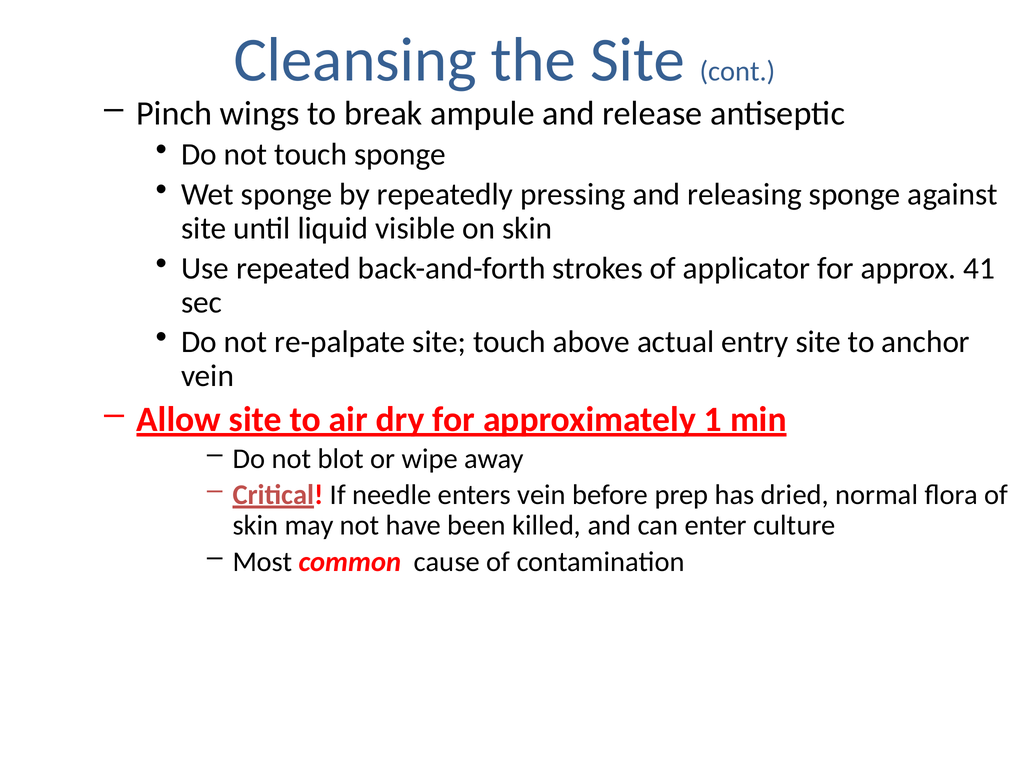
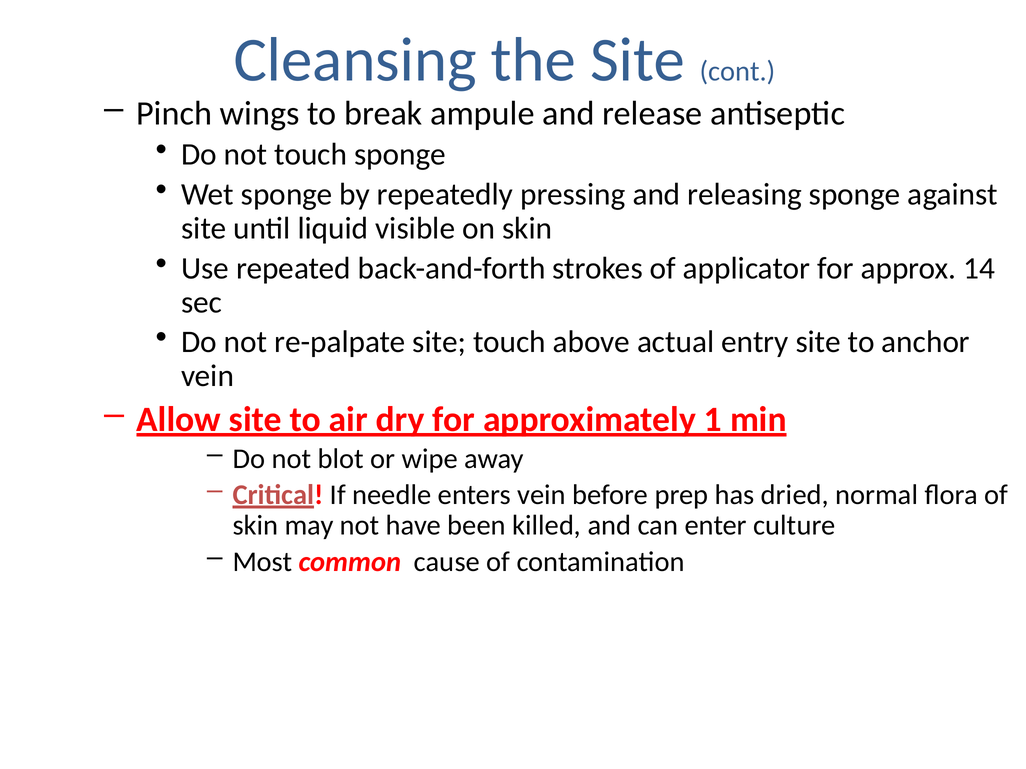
41: 41 -> 14
